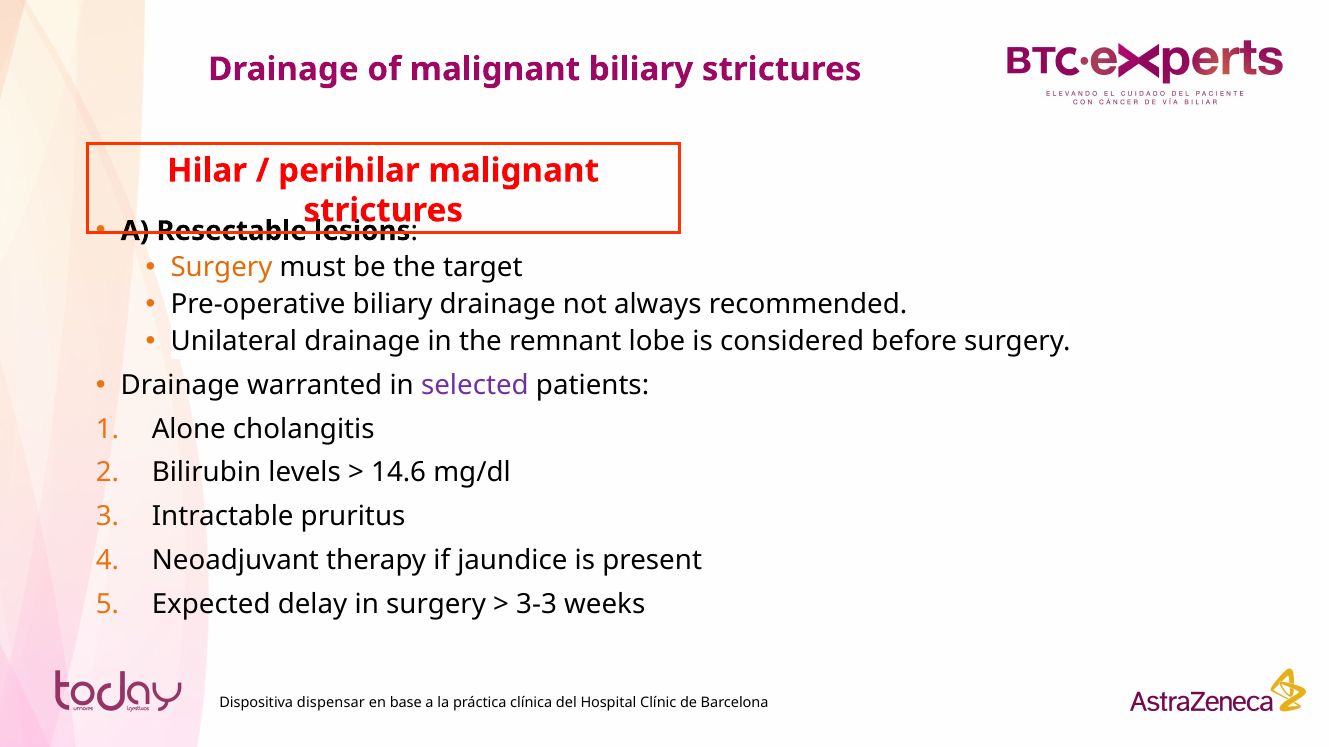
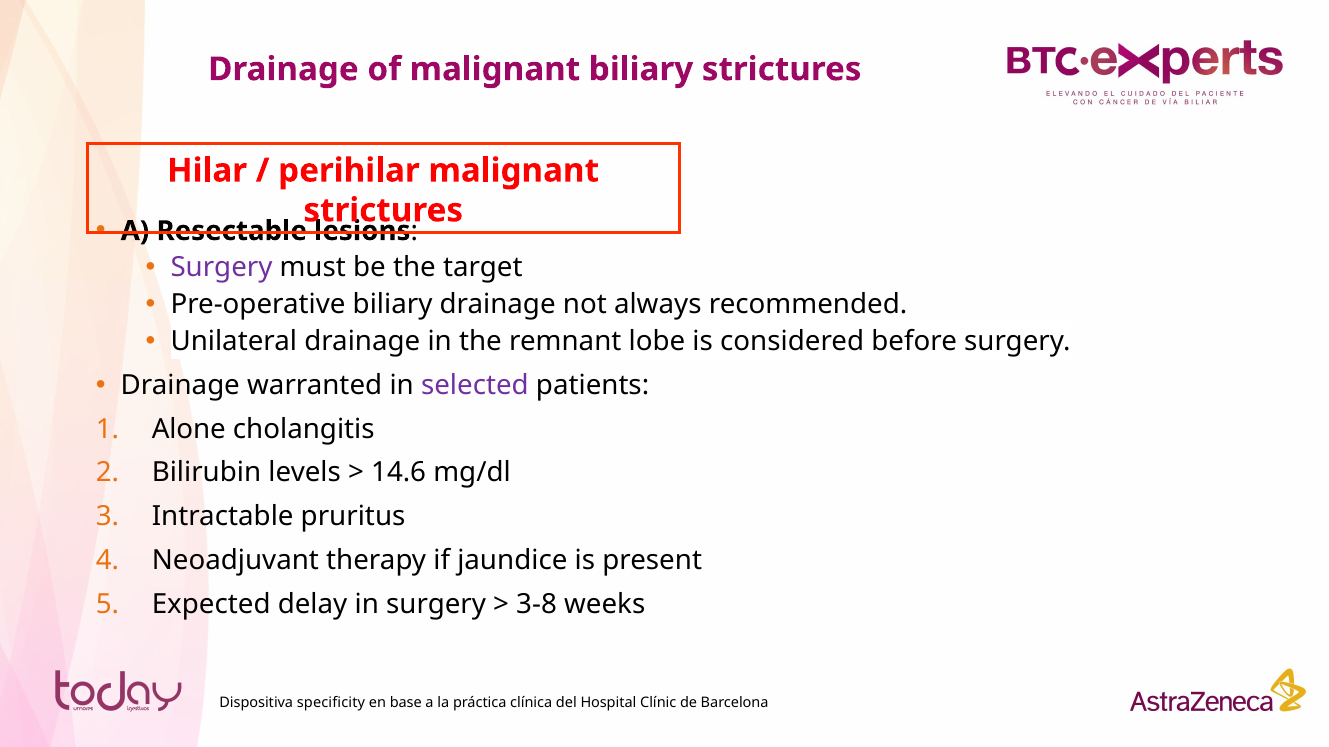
Surgery at (221, 268) colour: orange -> purple
3-3: 3-3 -> 3-8
dispensar: dispensar -> specificity
